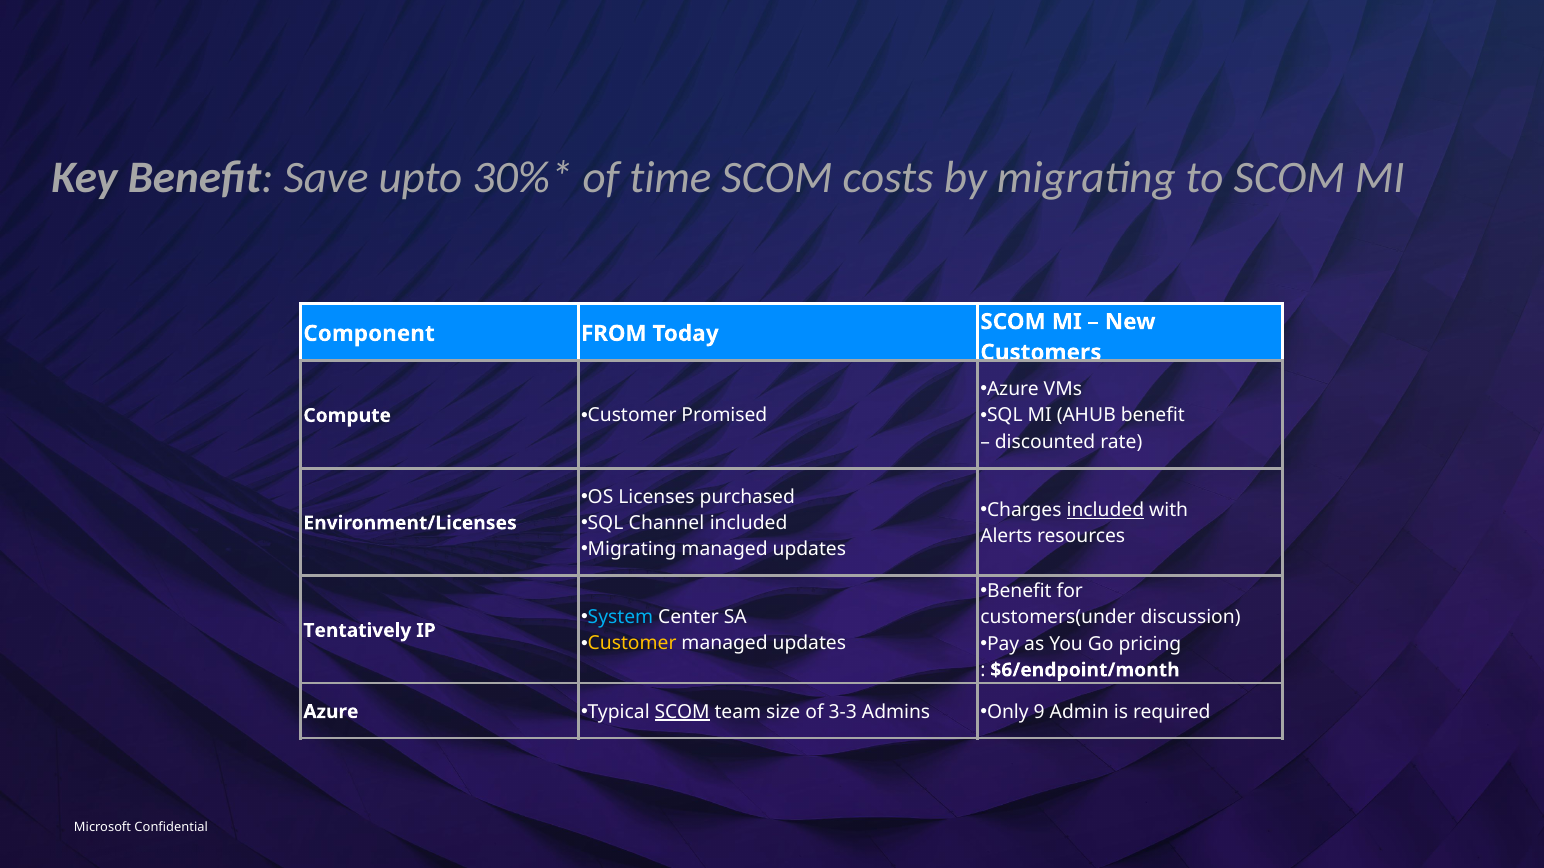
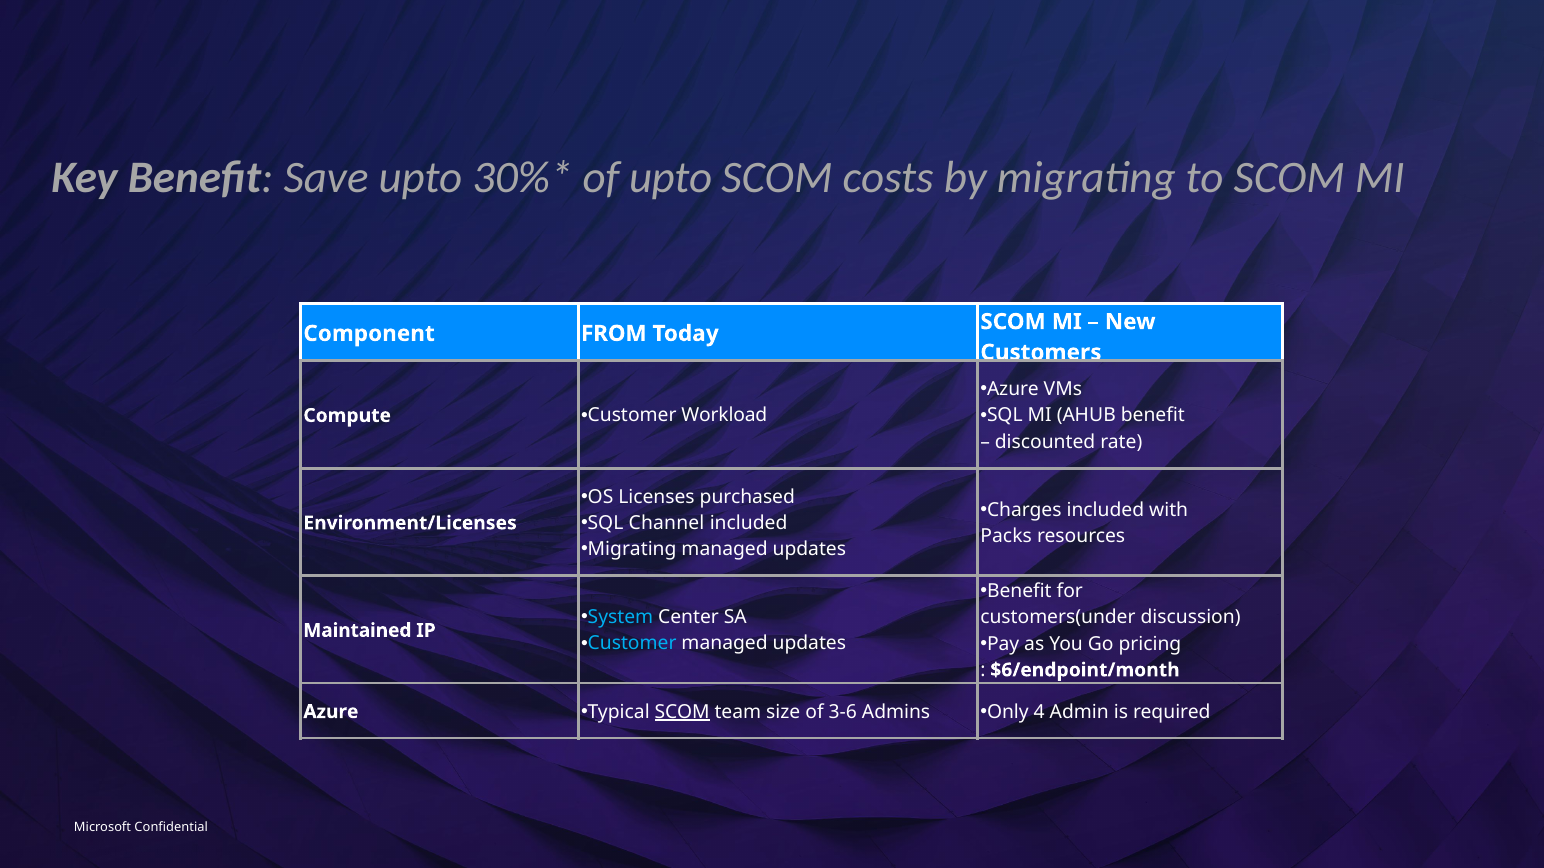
of time: time -> upto
Promised: Promised -> Workload
included at (1105, 510) underline: present -> none
Alerts: Alerts -> Packs
Tentatively: Tentatively -> Maintained
Customer at (632, 644) colour: yellow -> light blue
3-3: 3-3 -> 3-6
9: 9 -> 4
